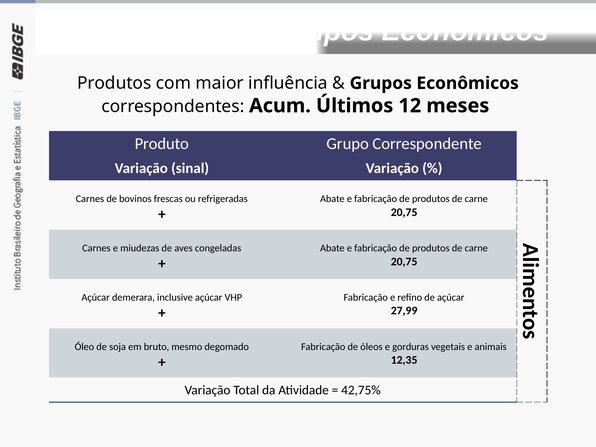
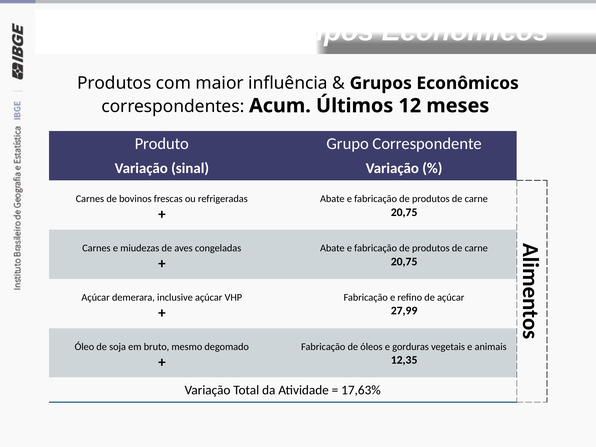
42,75%: 42,75% -> 17,63%
